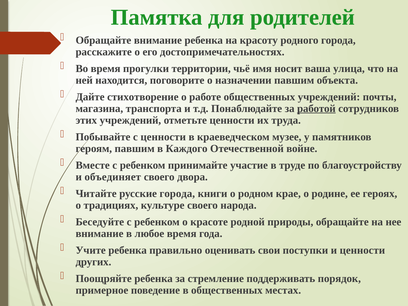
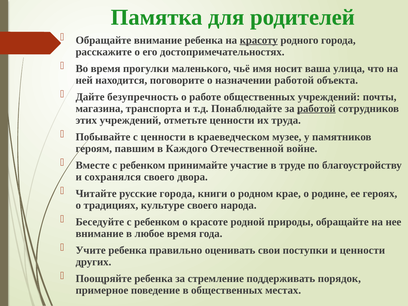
красоту underline: none -> present
территории: территории -> маленького
назначении павшим: павшим -> работой
стихотворение: стихотворение -> безупречность
объединяет: объединяет -> сохранялся
